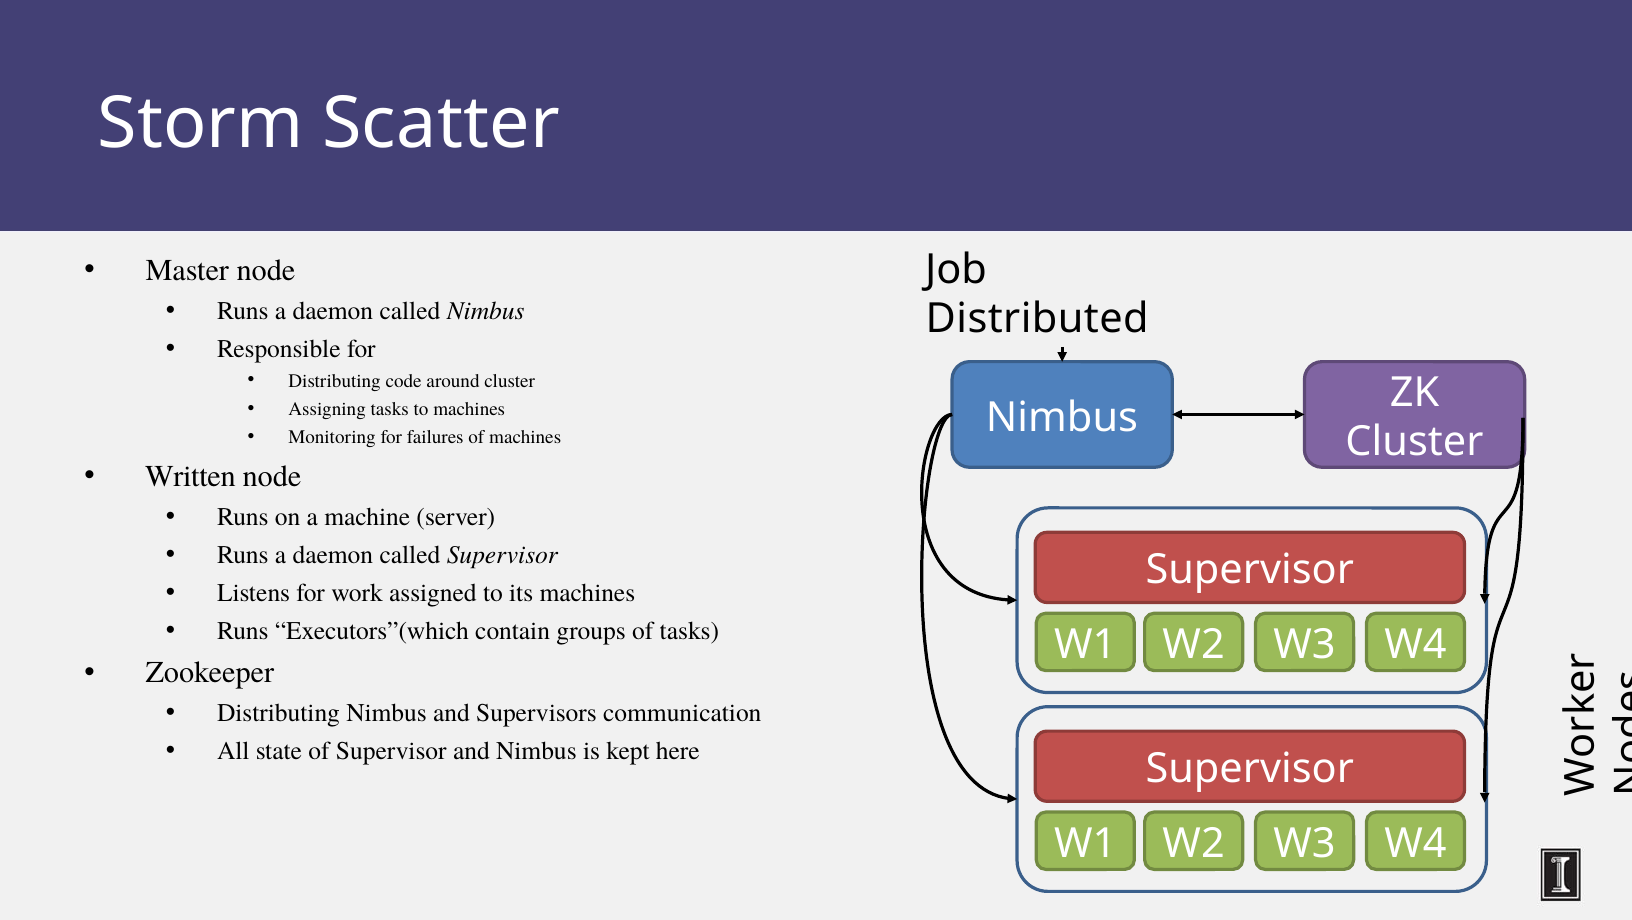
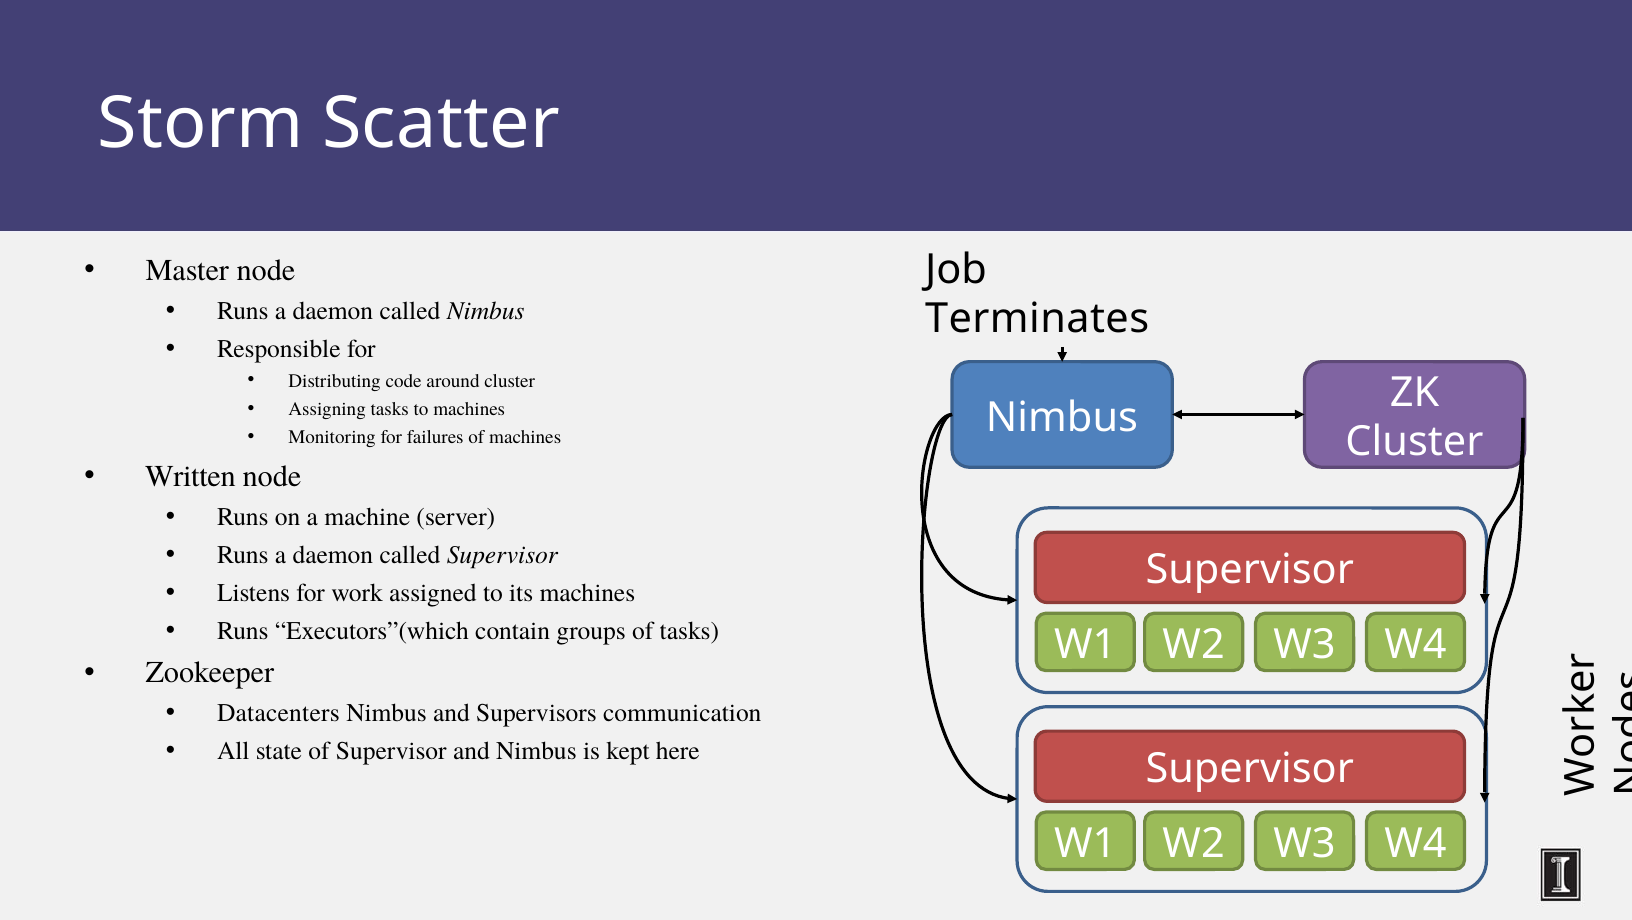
Distributed: Distributed -> Terminates
Distributing at (279, 713): Distributing -> Datacenters
